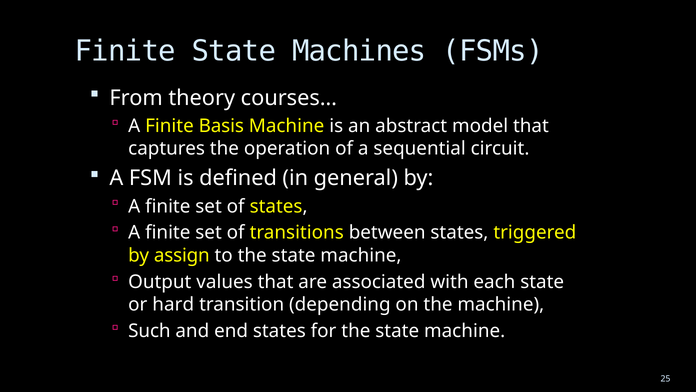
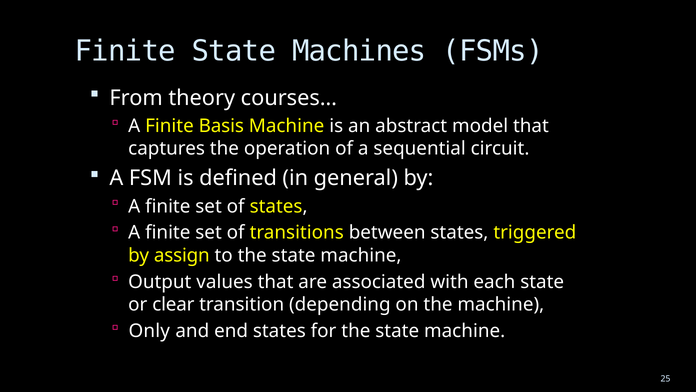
hard: hard -> clear
Such: Such -> Only
